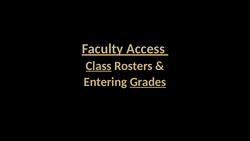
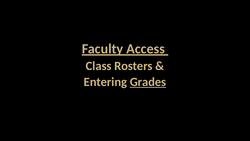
Class underline: present -> none
